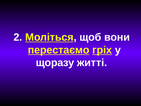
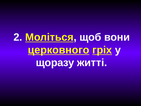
перестаємо: перестаємо -> церковного
